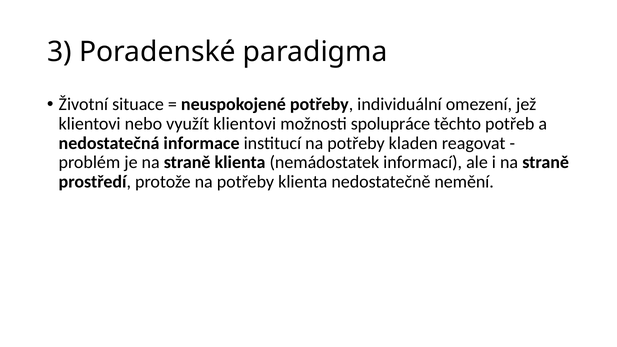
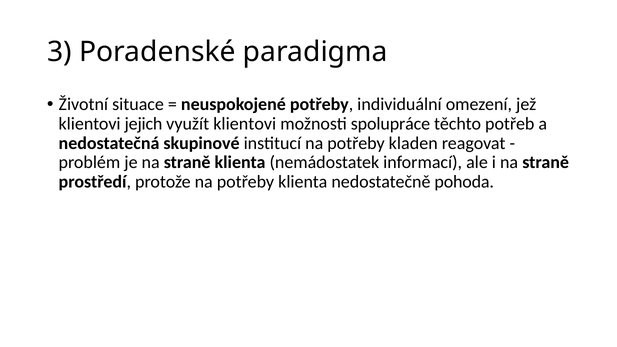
nebo: nebo -> jejich
informace: informace -> skupinové
nemění: nemění -> pohoda
